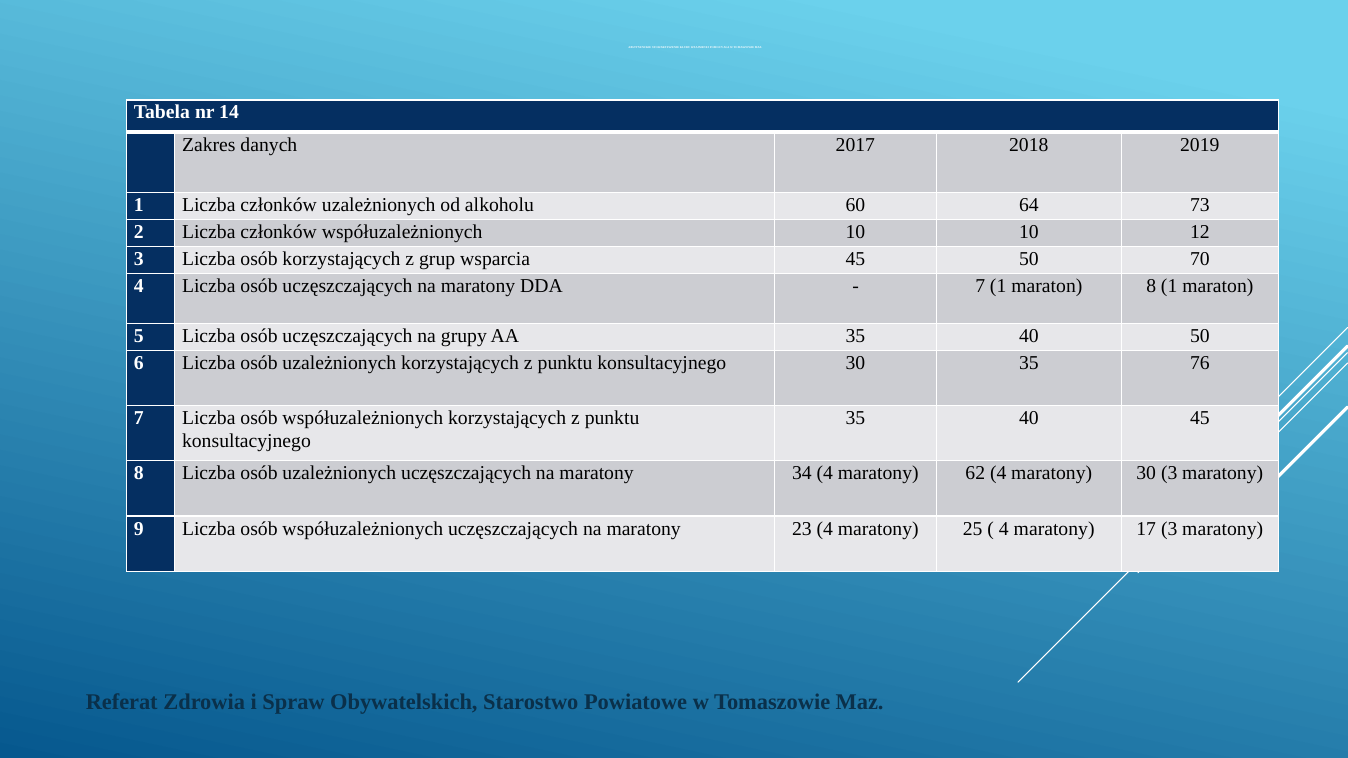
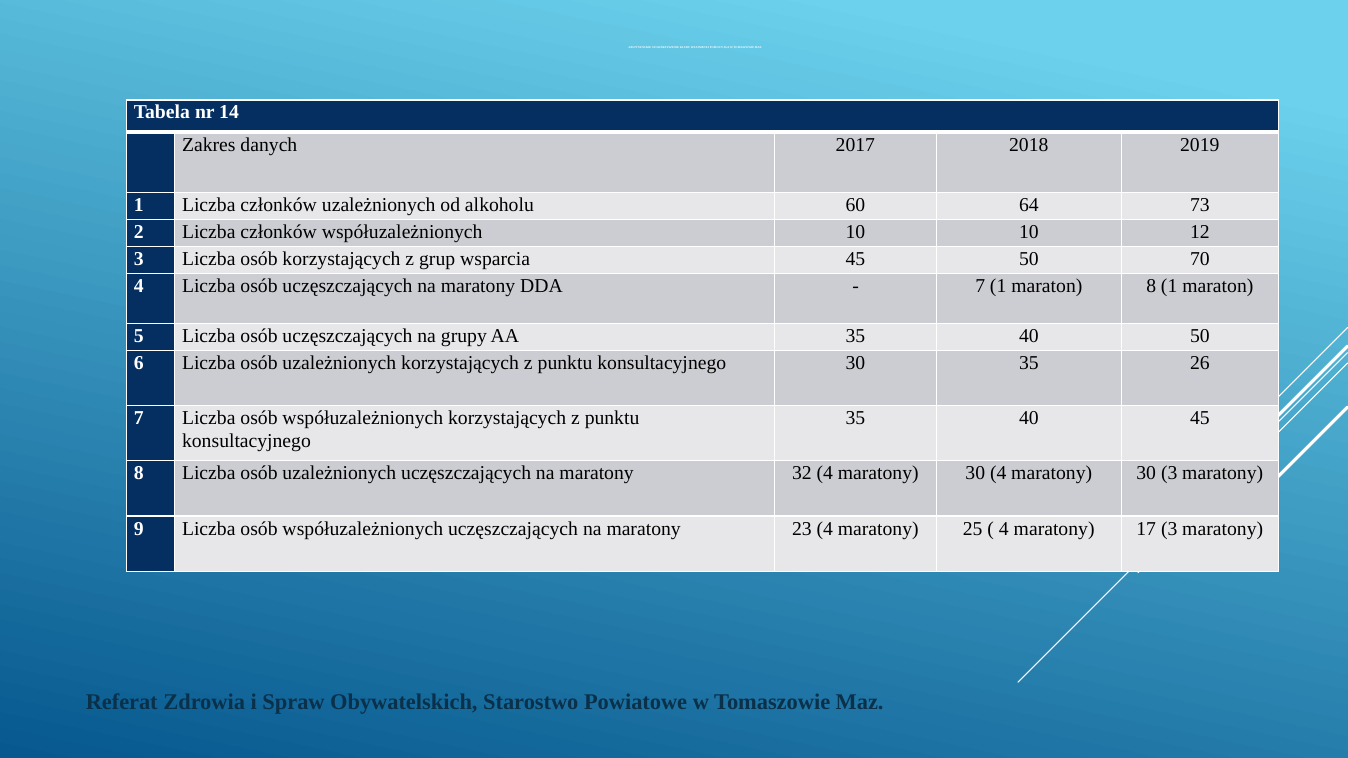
76: 76 -> 26
34: 34 -> 32
62 at (975, 473): 62 -> 30
